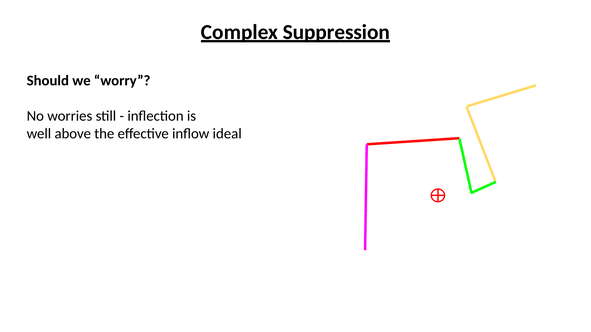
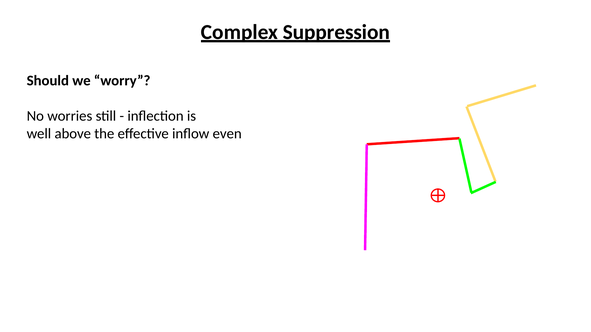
ideal: ideal -> even
